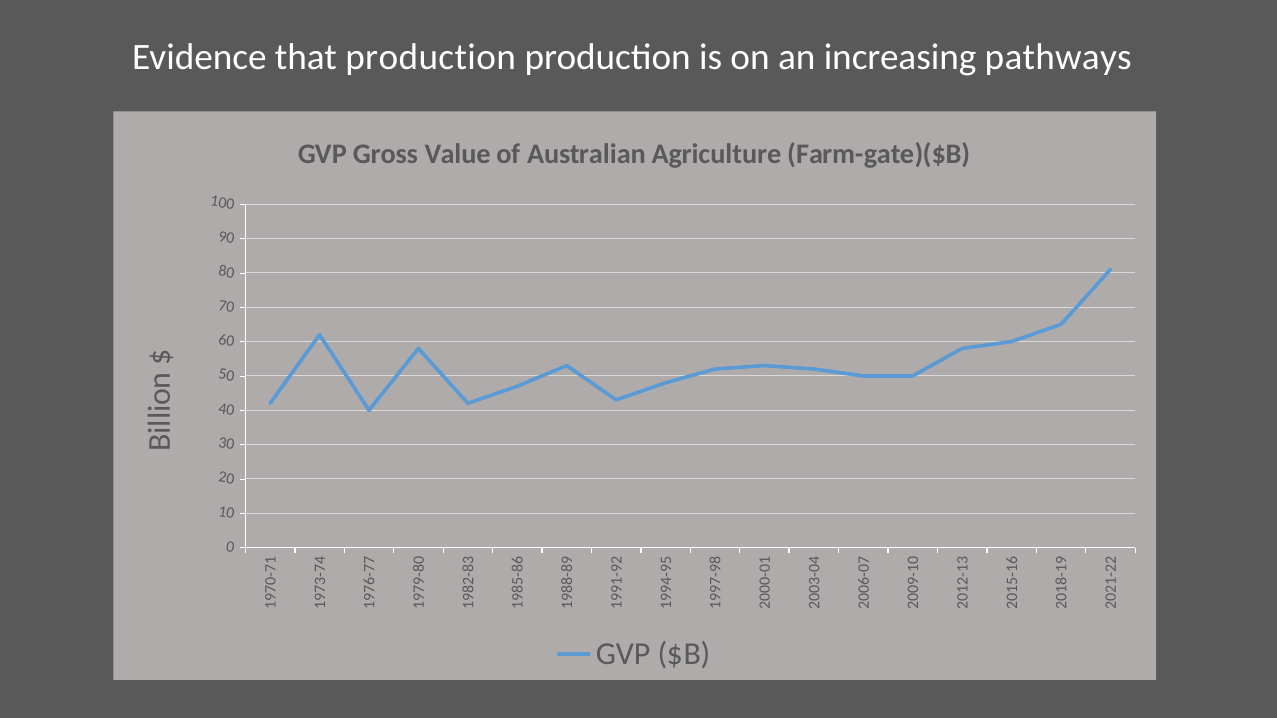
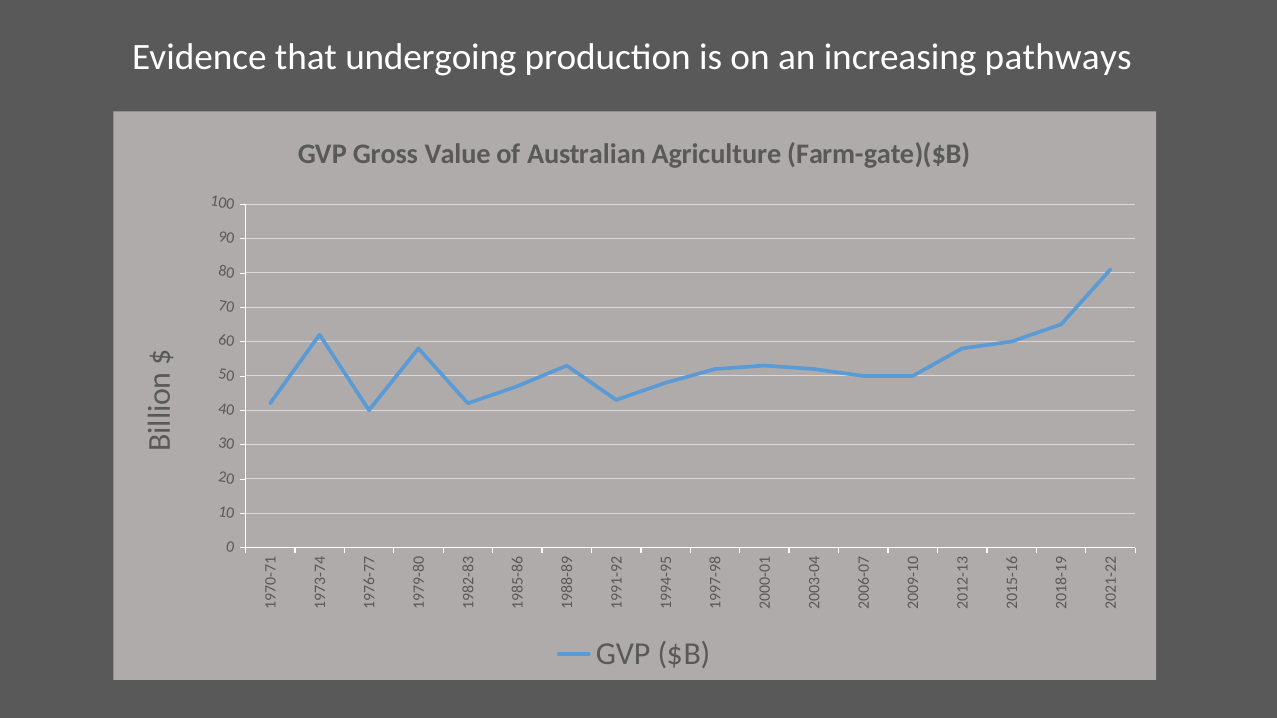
that production: production -> undergoing
